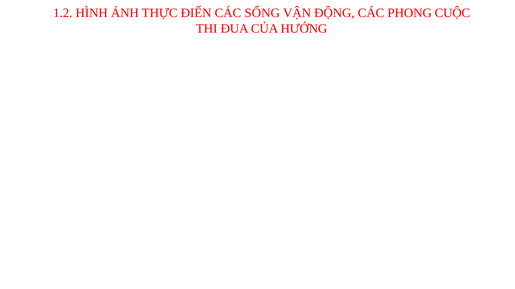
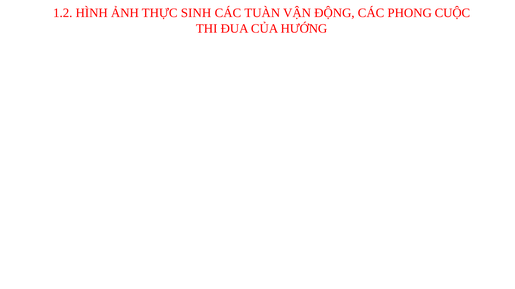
ĐIỂN: ĐIỂN -> SINH
SỐNG: SỐNG -> TUÀN
